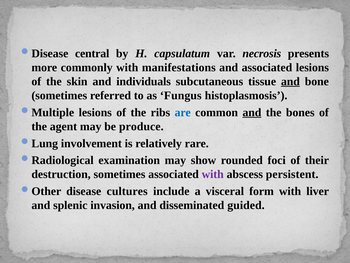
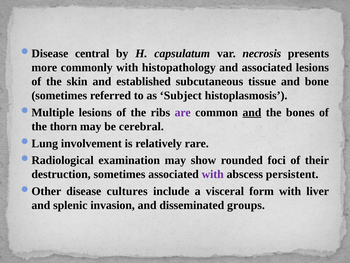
manifestations: manifestations -> histopathology
individuals: individuals -> established
and at (290, 81) underline: present -> none
Fungus: Fungus -> Subject
are colour: blue -> purple
agent: agent -> thorn
produce: produce -> cerebral
guided: guided -> groups
